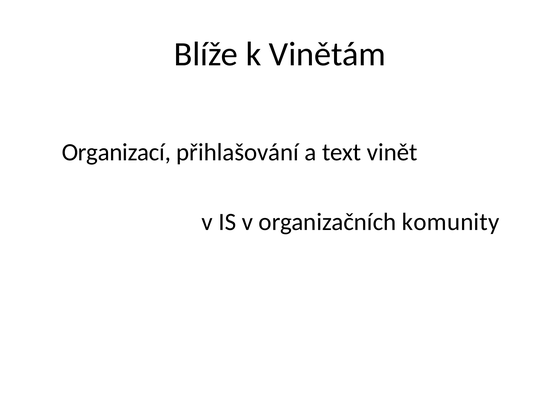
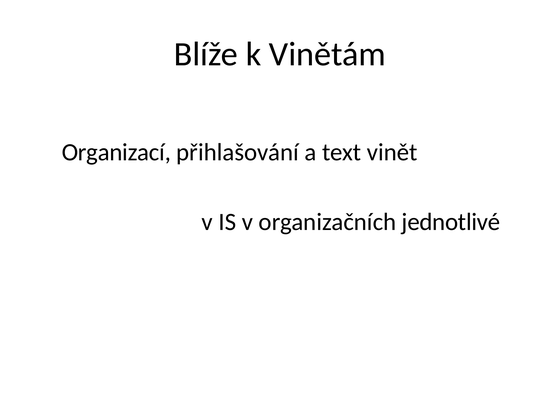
komunity: komunity -> jednotlivé
